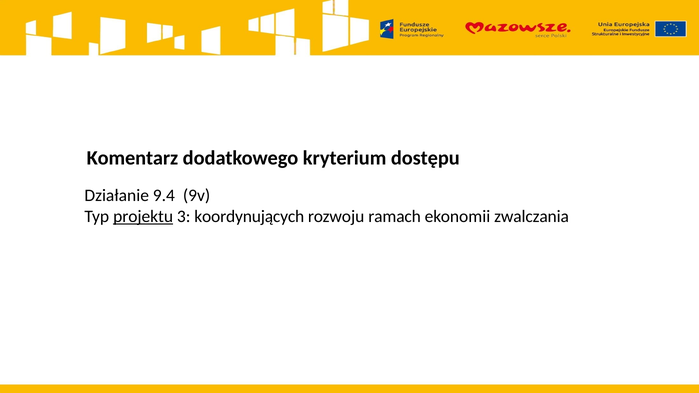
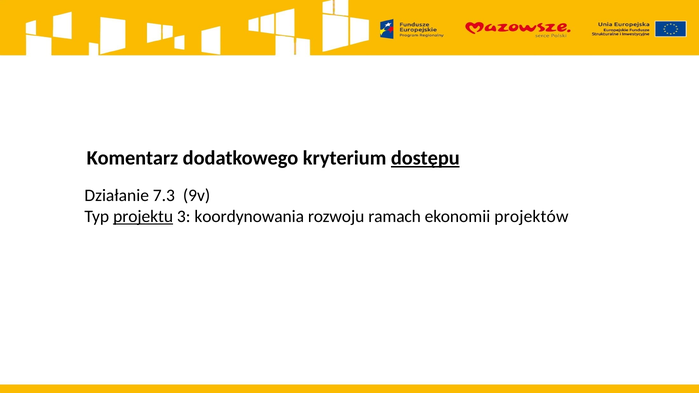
dostępu underline: none -> present
9.4: 9.4 -> 7.3
koordynujących: koordynujących -> koordynowania
zwalczania: zwalczania -> projektów
